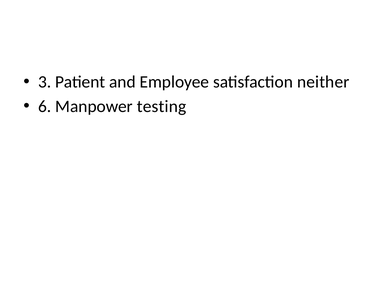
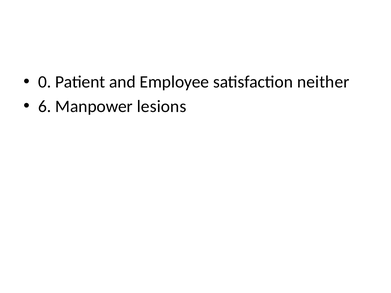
3: 3 -> 0
testing: testing -> lesions
